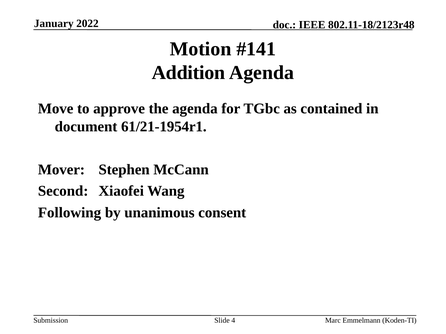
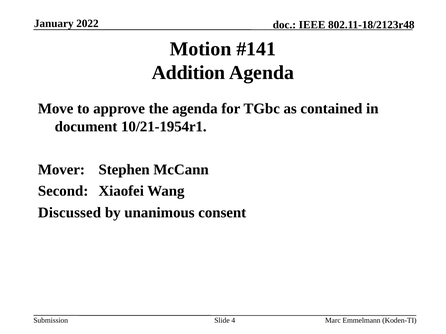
61/21-1954r1: 61/21-1954r1 -> 10/21-1954r1
Following: Following -> Discussed
